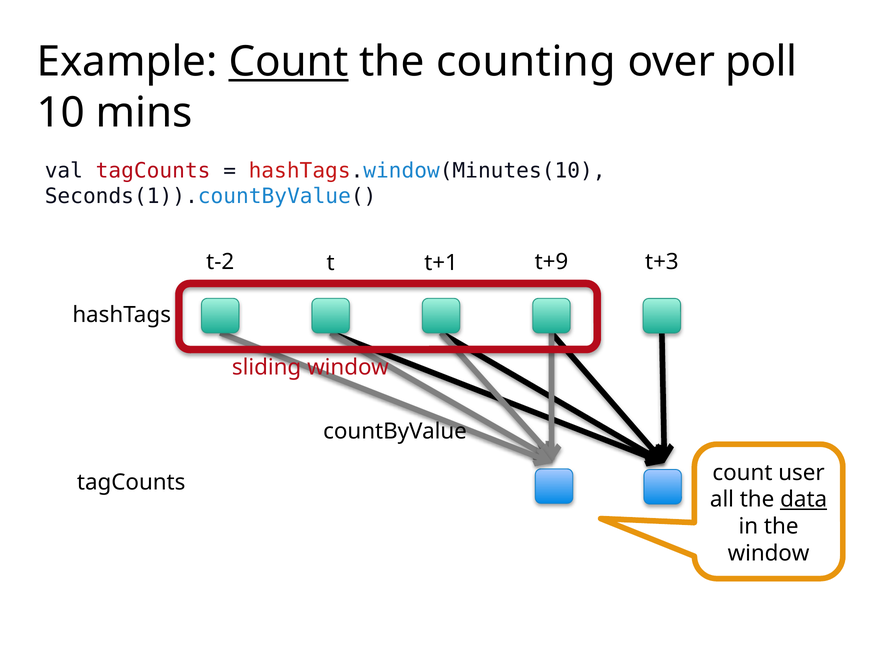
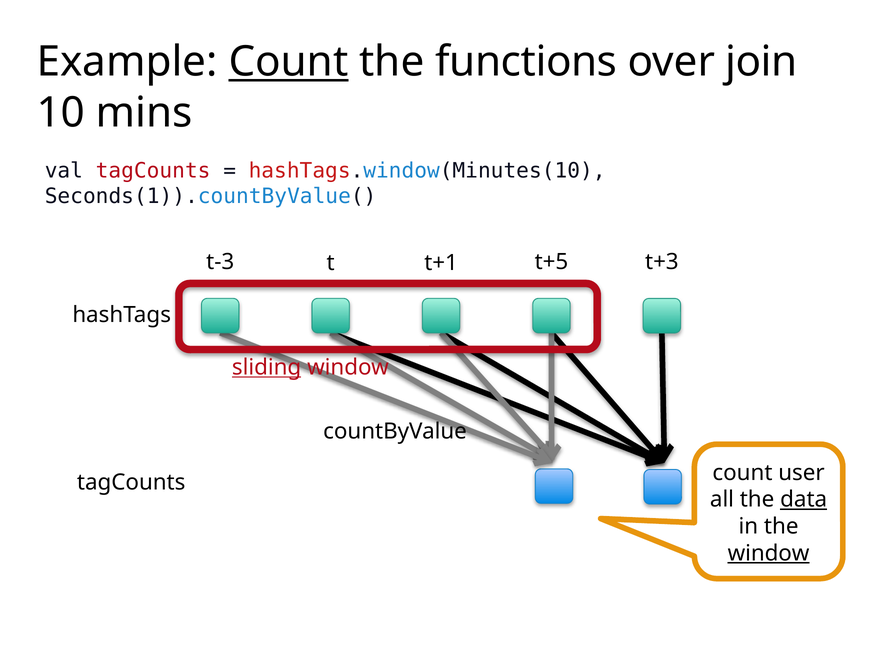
counting: counting -> functions
poll: poll -> join
t-2: t-2 -> t-3
t+9: t+9 -> t+5
sliding underline: none -> present
window at (769, 553) underline: none -> present
